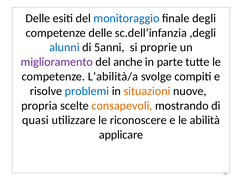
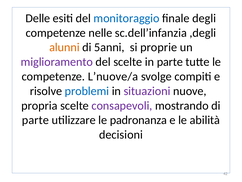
competenze delle: delle -> nelle
alunni colour: blue -> orange
del anche: anche -> scelte
L’abilità/a: L’abilità/a -> L’nuove/a
situazioni colour: orange -> purple
consapevoli colour: orange -> purple
quasi at (35, 120): quasi -> parte
riconoscere: riconoscere -> padronanza
applicare: applicare -> decisioni
